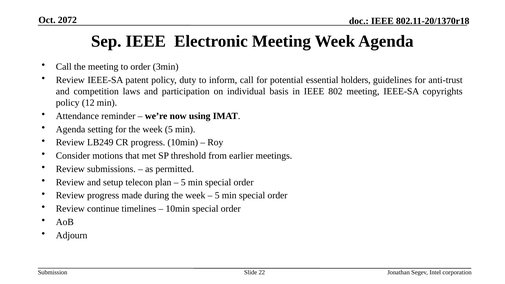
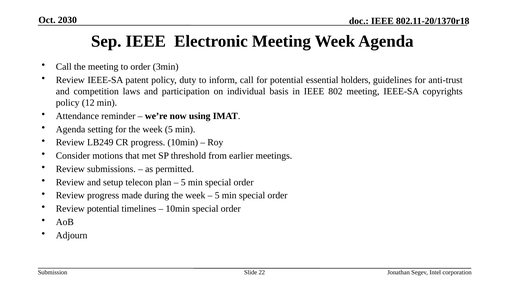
2072: 2072 -> 2030
Review continue: continue -> potential
